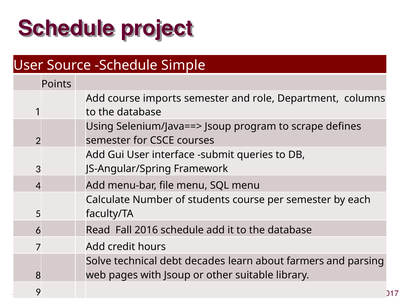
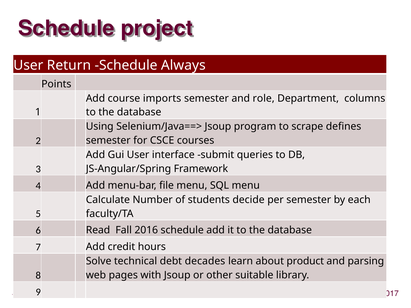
Source: Source -> Return
Simple: Simple -> Always
students course: course -> decide
farmers: farmers -> product
